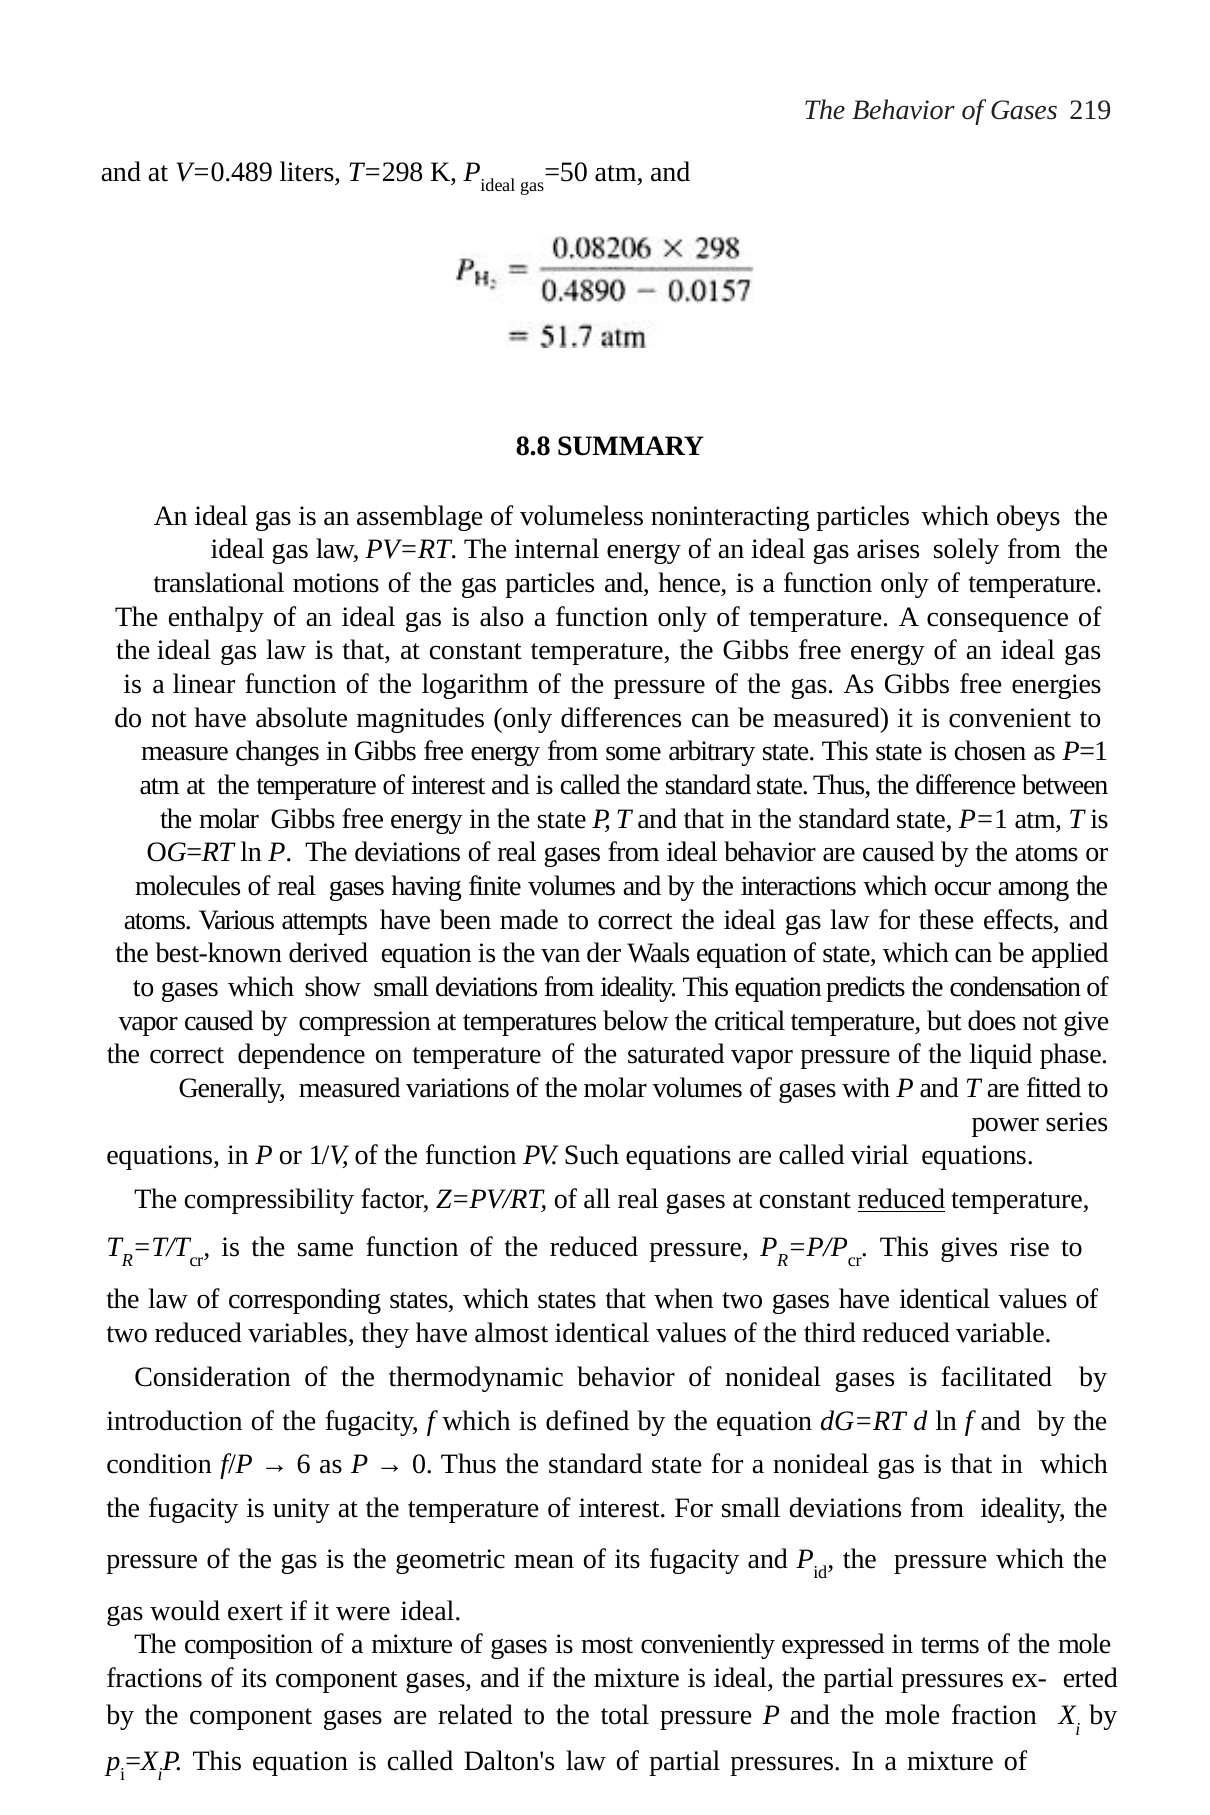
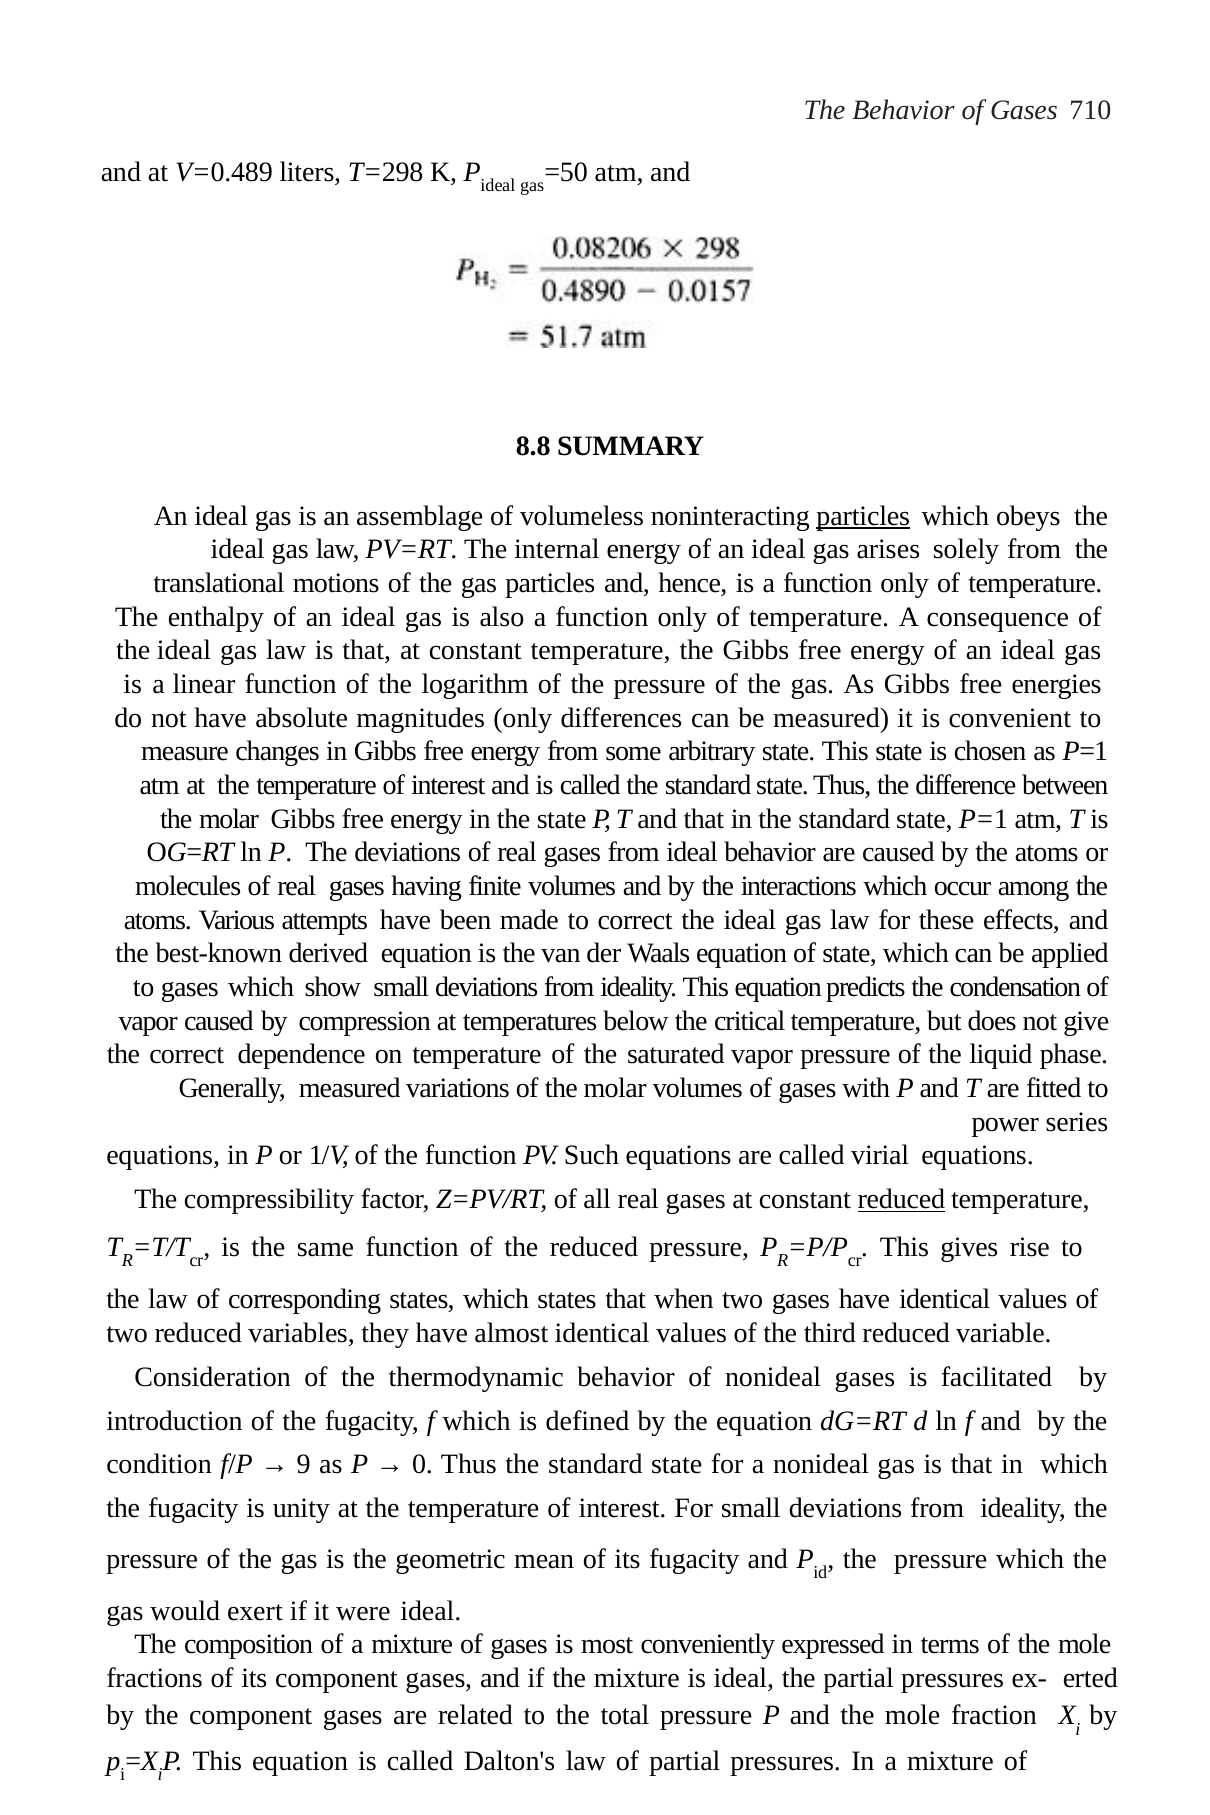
219: 219 -> 710
particles at (863, 516) underline: none -> present
6: 6 -> 9
